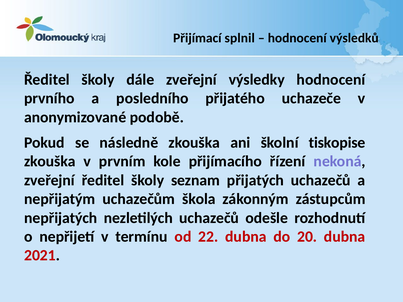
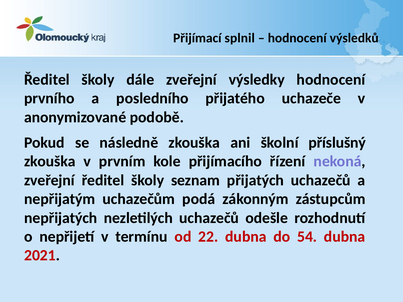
tiskopise: tiskopise -> příslušný
škola: škola -> podá
20: 20 -> 54
